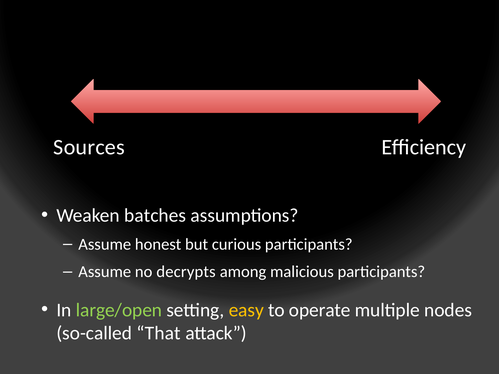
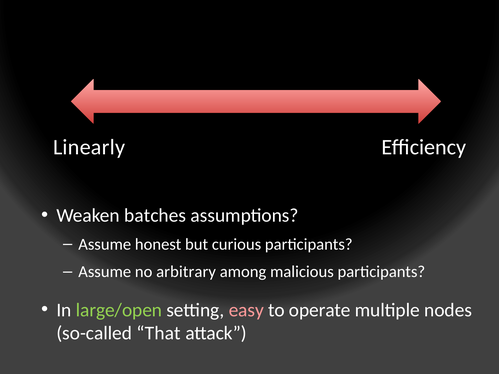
Sources: Sources -> Linearly
decrypts: decrypts -> arbitrary
easy colour: yellow -> pink
